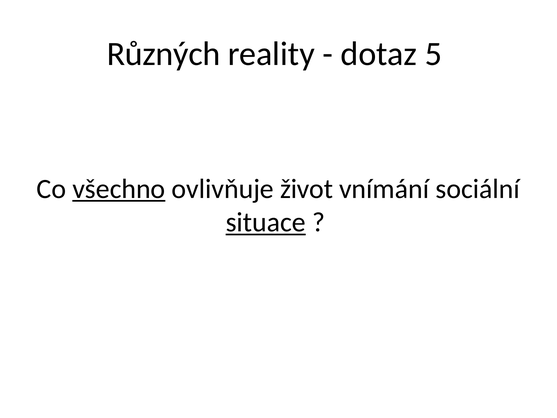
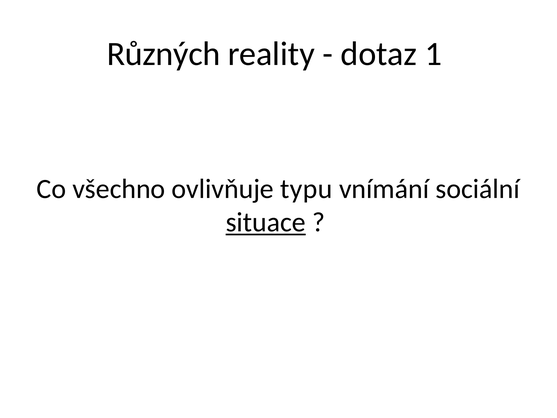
5: 5 -> 1
všechno underline: present -> none
život: život -> typu
